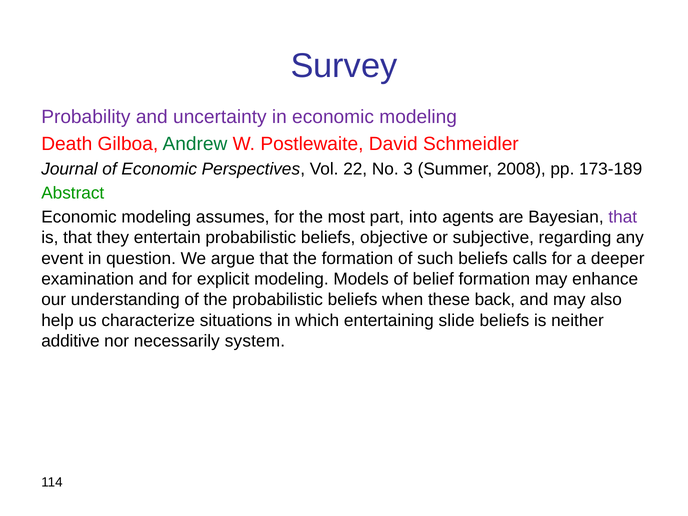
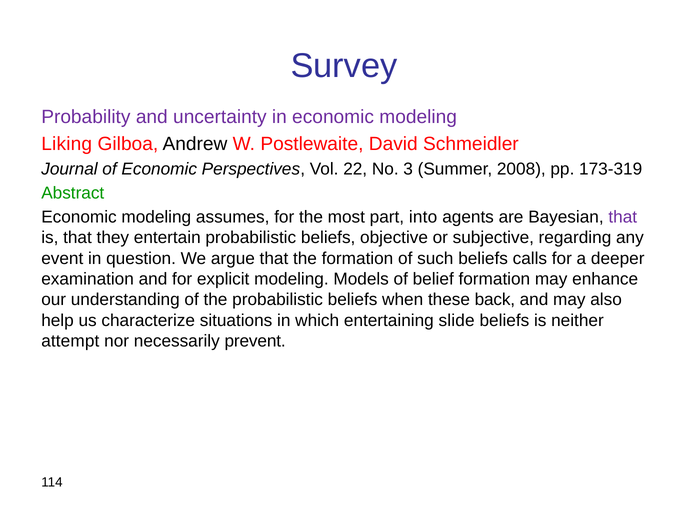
Death: Death -> Liking
Andrew colour: green -> black
173-189: 173-189 -> 173-319
additive: additive -> attempt
system: system -> prevent
